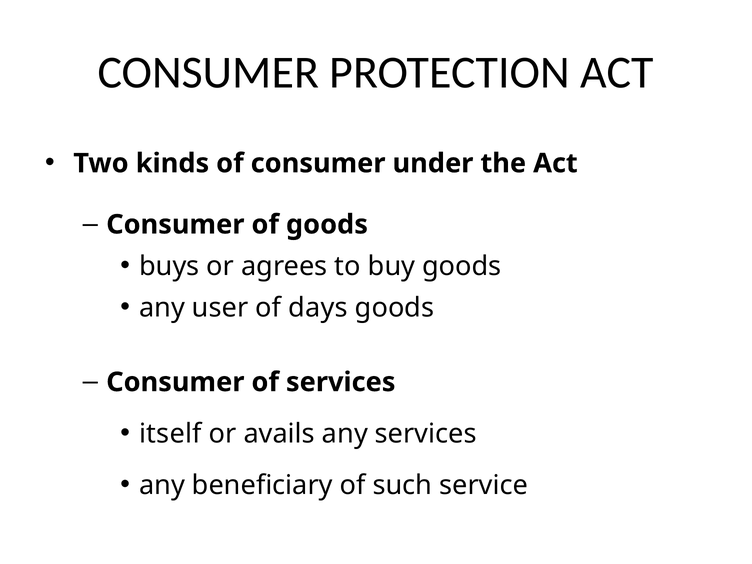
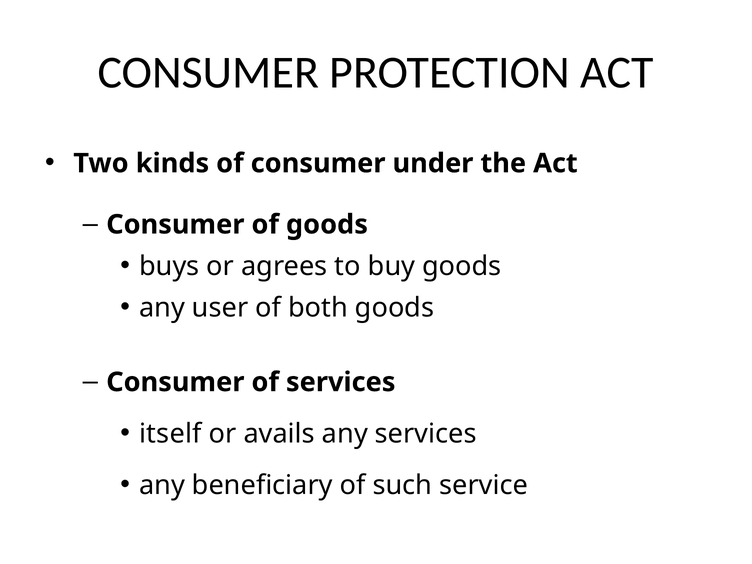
days: days -> both
